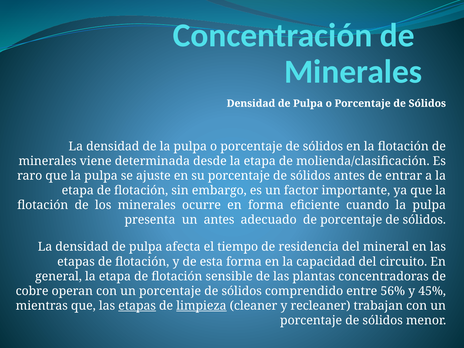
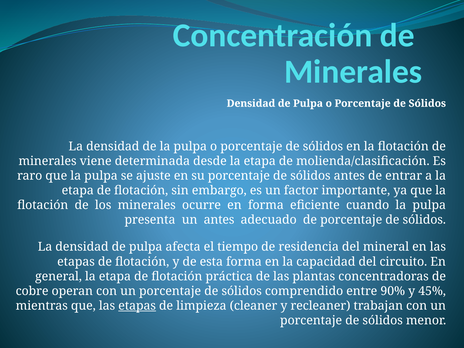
sensible: sensible -> práctica
56%: 56% -> 90%
limpieza underline: present -> none
